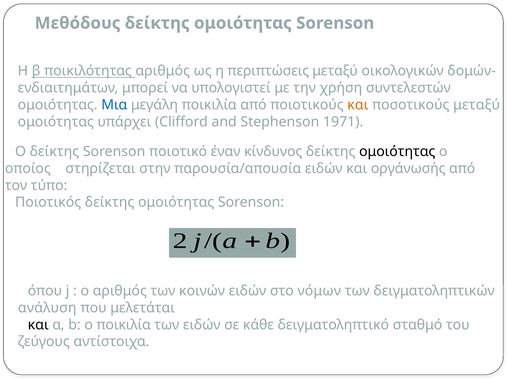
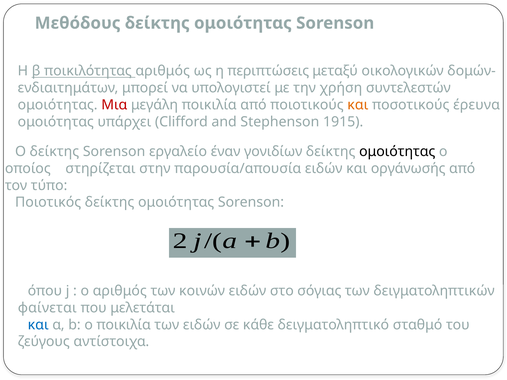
Μια colour: blue -> red
ποσοτικούς μεταξύ: μεταξύ -> έρευνα
1971: 1971 -> 1915
ποιοτικό: ποιοτικό -> εργαλείο
κίνδυνος: κίνδυνος -> γονιδίων
νόμων: νόμων -> σόγιας
ανάλυση: ανάλυση -> φαίνεται
και at (38, 325) colour: black -> blue
